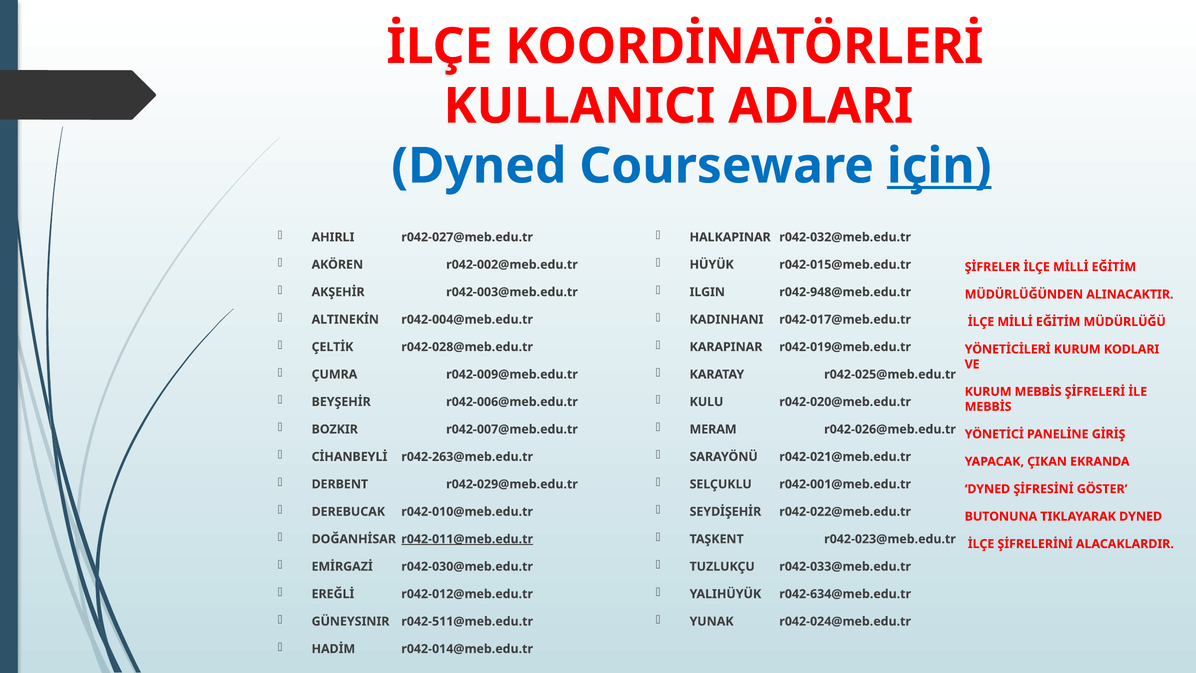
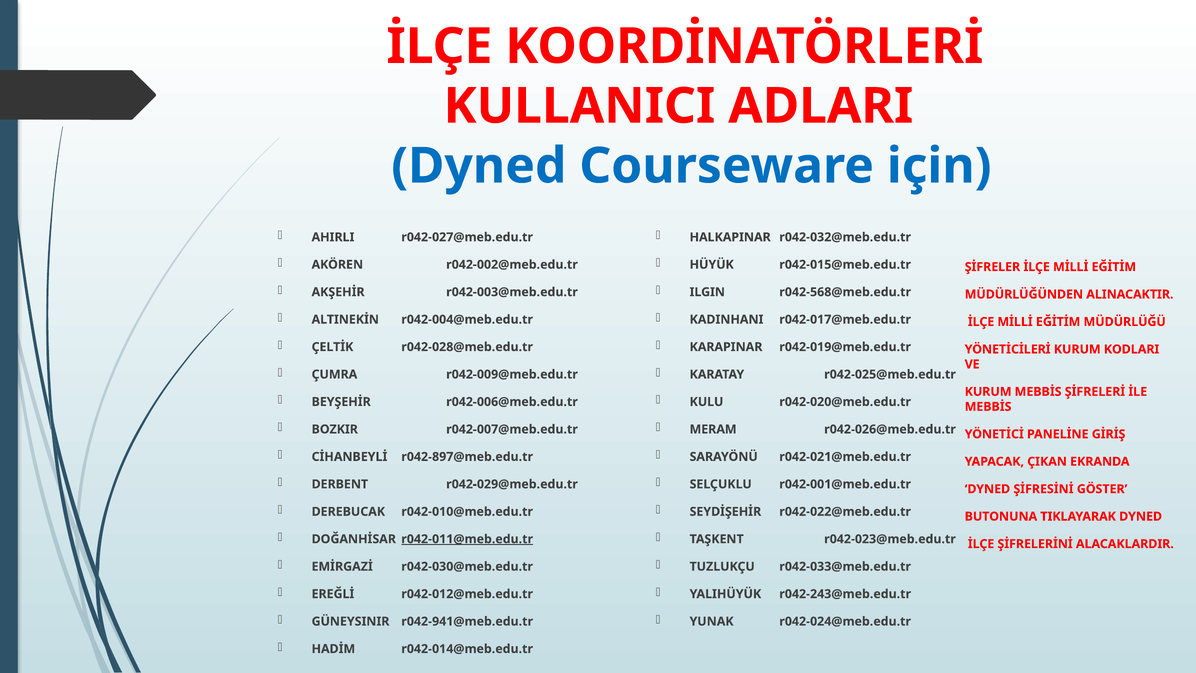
için underline: present -> none
r042-948@meb.edu.tr: r042-948@meb.edu.tr -> r042-568@meb.edu.tr
r042-263@meb.edu.tr: r042-263@meb.edu.tr -> r042-897@meb.edu.tr
r042-634@meb.edu.tr: r042-634@meb.edu.tr -> r042-243@meb.edu.tr
r042-511@meb.edu.tr: r042-511@meb.edu.tr -> r042-941@meb.edu.tr
